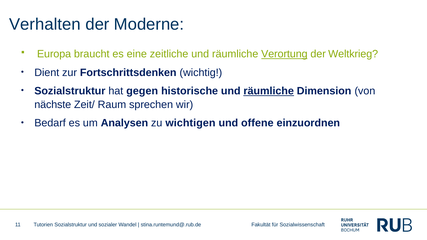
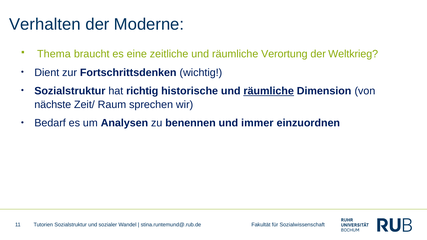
Europa: Europa -> Thema
Verortung underline: present -> none
gegen: gegen -> richtig
wichtigen: wichtigen -> benennen
offene: offene -> immer
